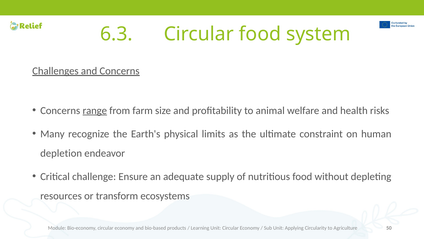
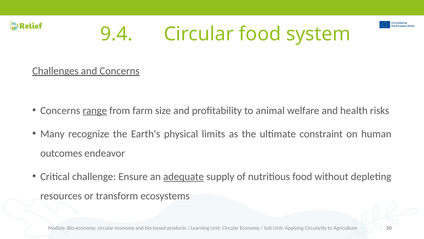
6.3: 6.3 -> 9.4
depletion: depletion -> outcomes
adequate underline: none -> present
